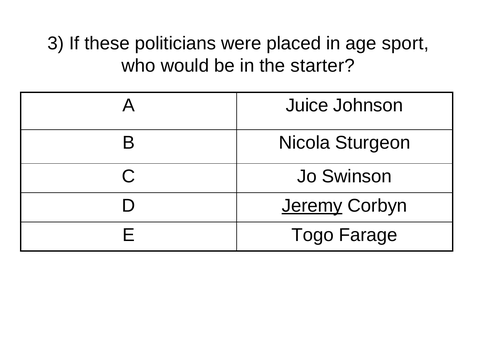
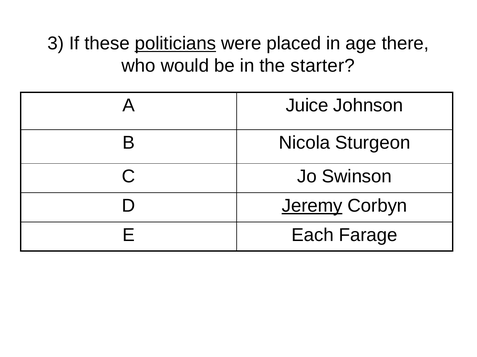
politicians underline: none -> present
sport: sport -> there
Togo: Togo -> Each
